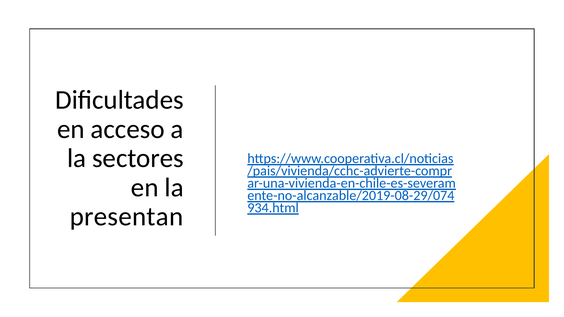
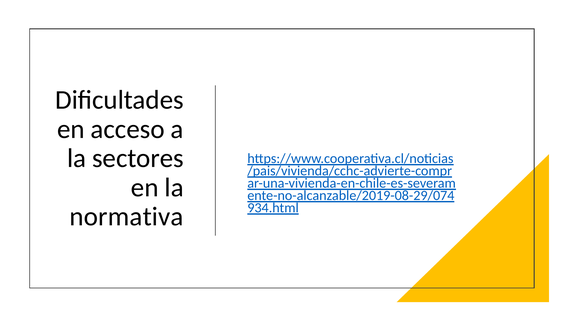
presentan: presentan -> normativa
